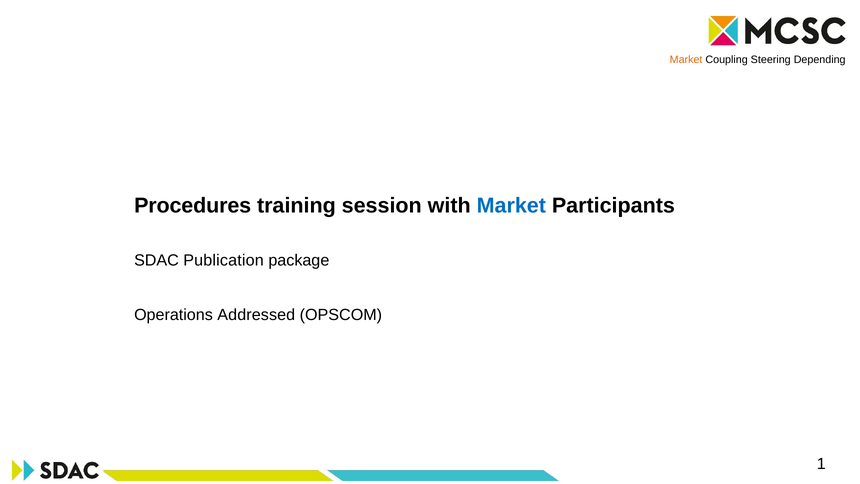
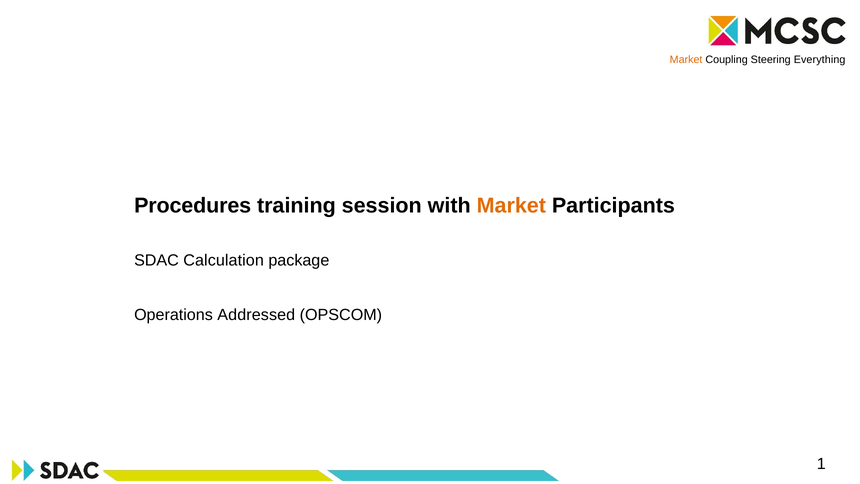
Depending: Depending -> Everything
Market at (511, 205) colour: blue -> orange
Publication: Publication -> Calculation
